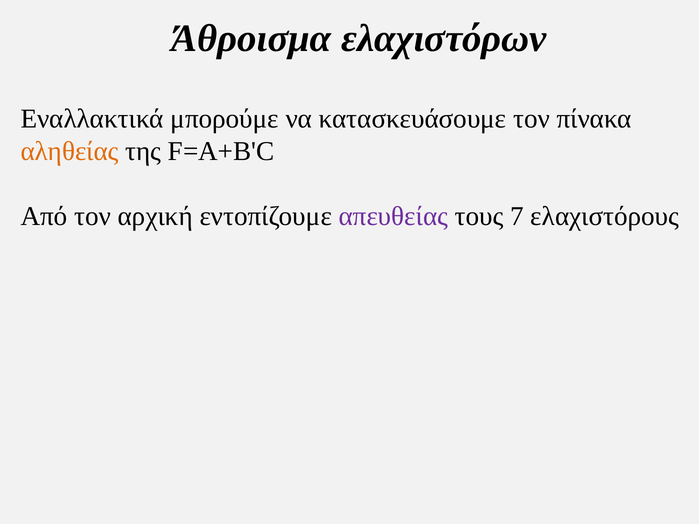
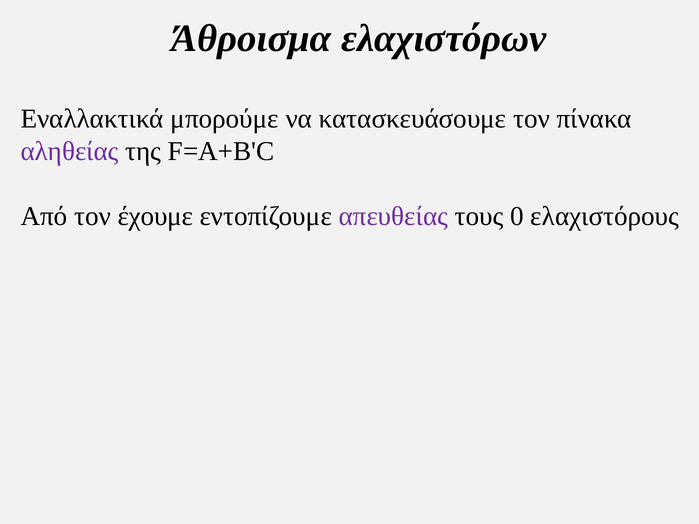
αληθείας colour: orange -> purple
αρχική: αρχική -> έχουμε
7: 7 -> 0
